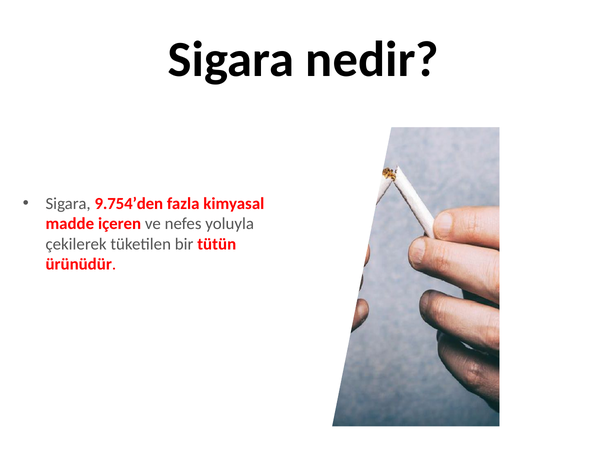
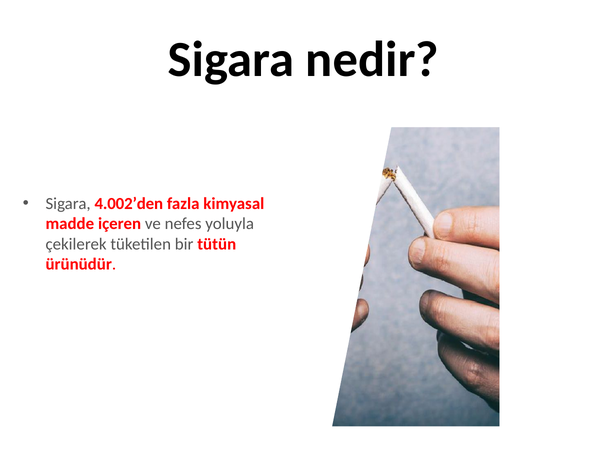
9.754’den: 9.754’den -> 4.002’den
